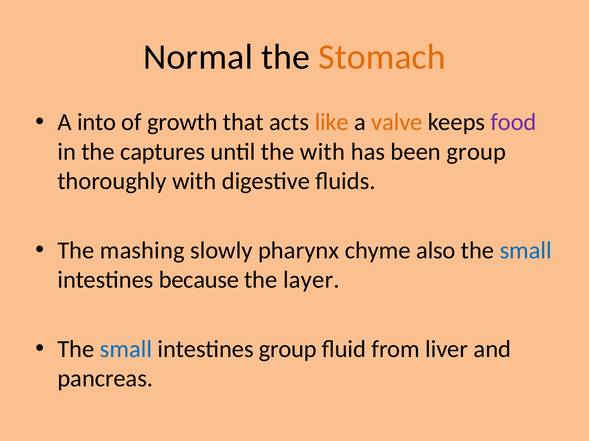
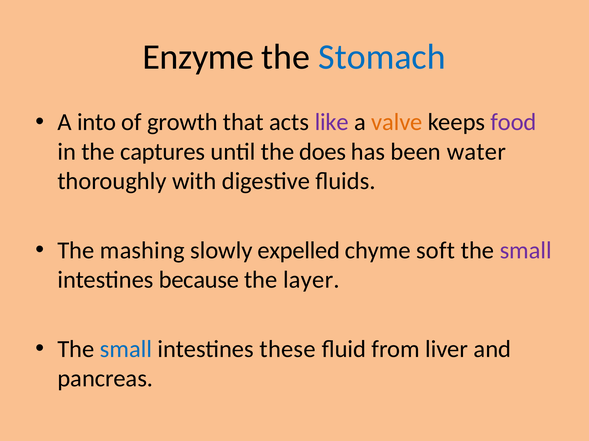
Normal: Normal -> Enzyme
Stomach colour: orange -> blue
like colour: orange -> purple
the with: with -> does
been group: group -> water
pharynx: pharynx -> expelled
also: also -> soft
small at (526, 251) colour: blue -> purple
intestines group: group -> these
